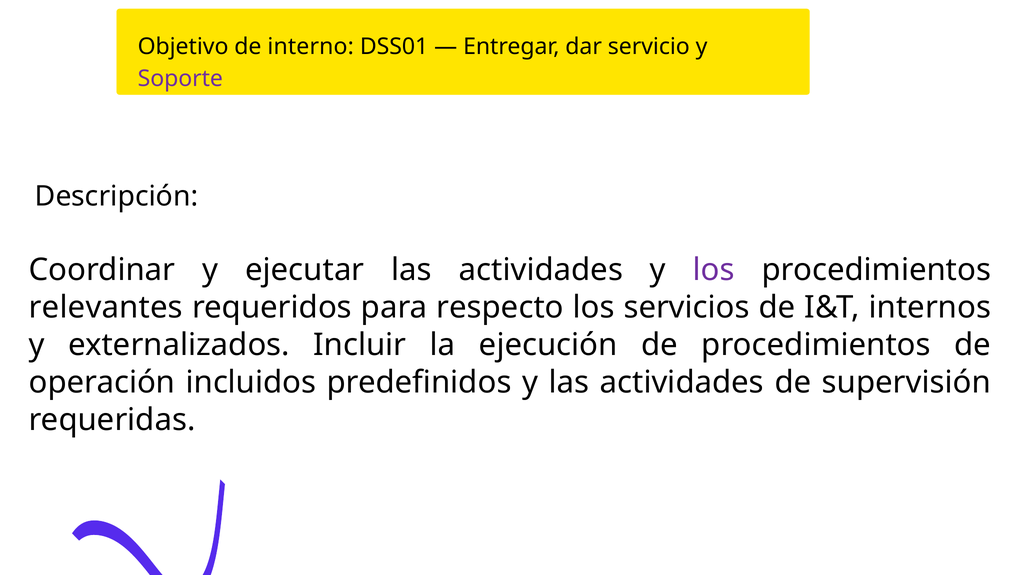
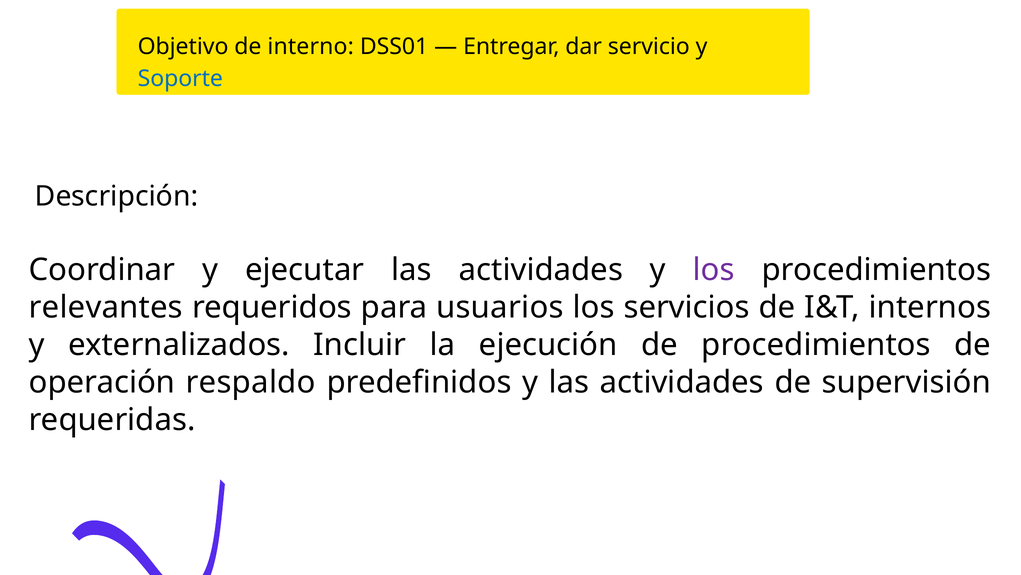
Soporte colour: purple -> blue
respecto: respecto -> usuarios
incluidos: incluidos -> respaldo
